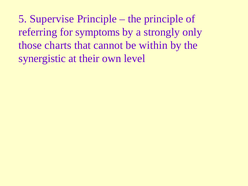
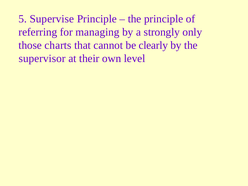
symptoms: symptoms -> managing
within: within -> clearly
synergistic: synergistic -> supervisor
